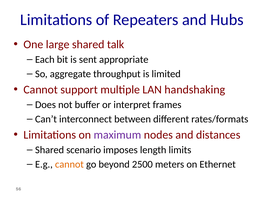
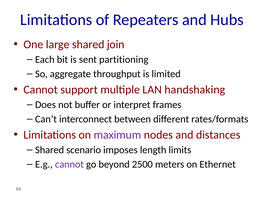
talk: talk -> join
appropriate: appropriate -> partitioning
cannot at (69, 164) colour: orange -> purple
